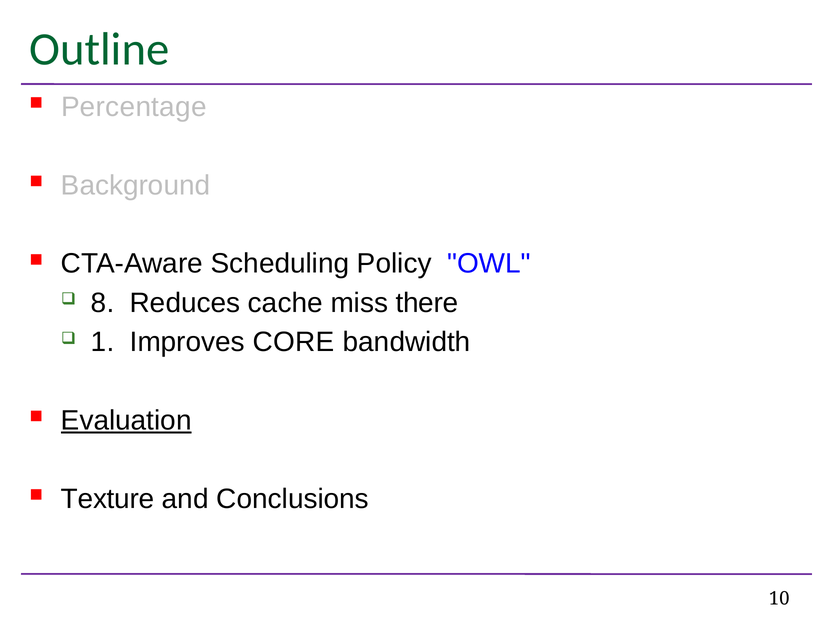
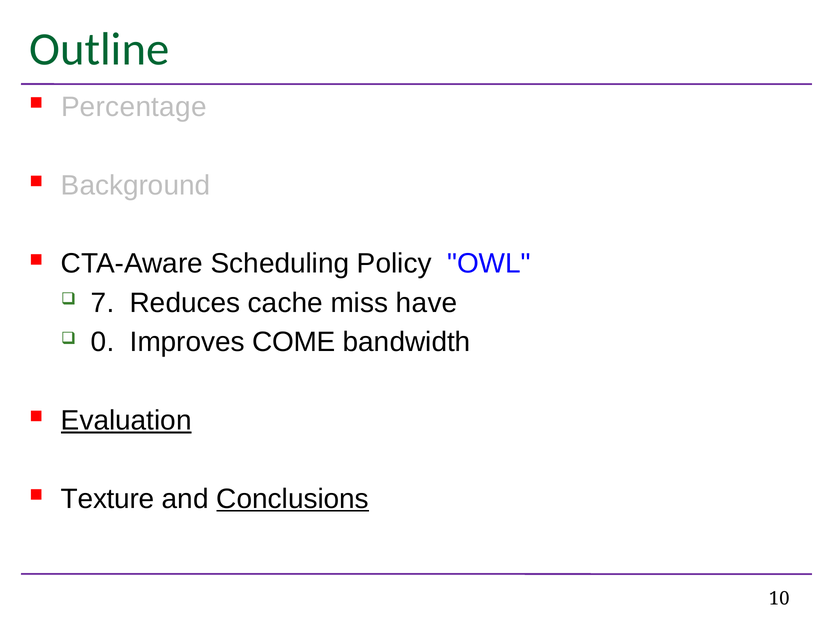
8: 8 -> 7
there: there -> have
1: 1 -> 0
CORE: CORE -> COME
Conclusions underline: none -> present
